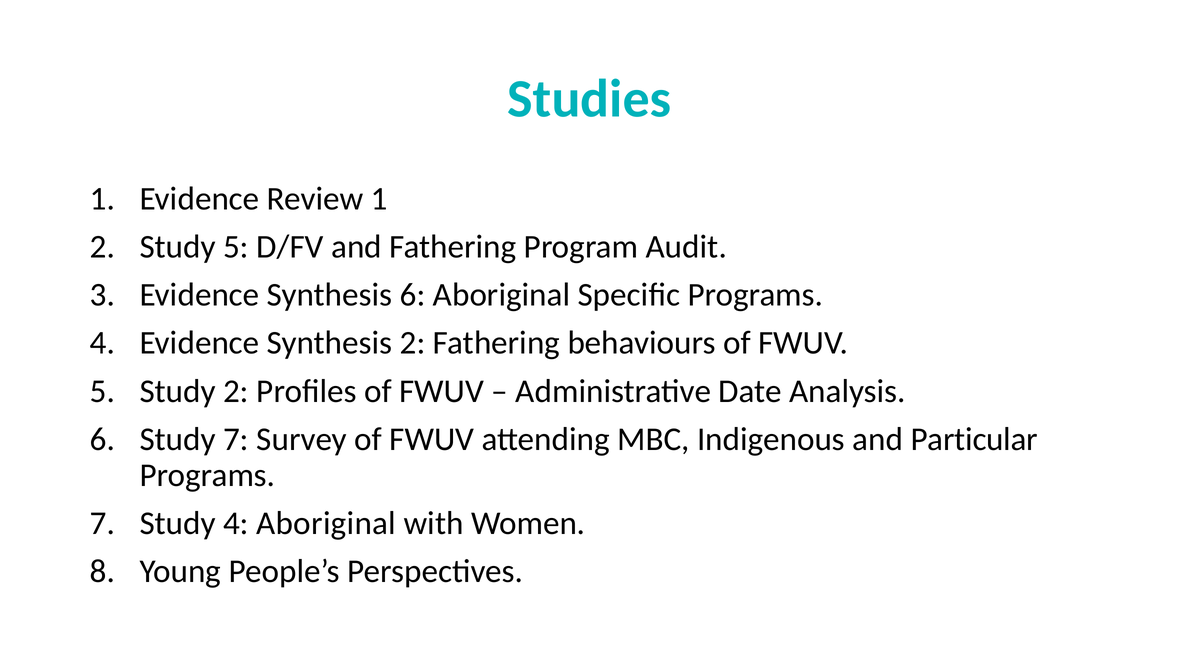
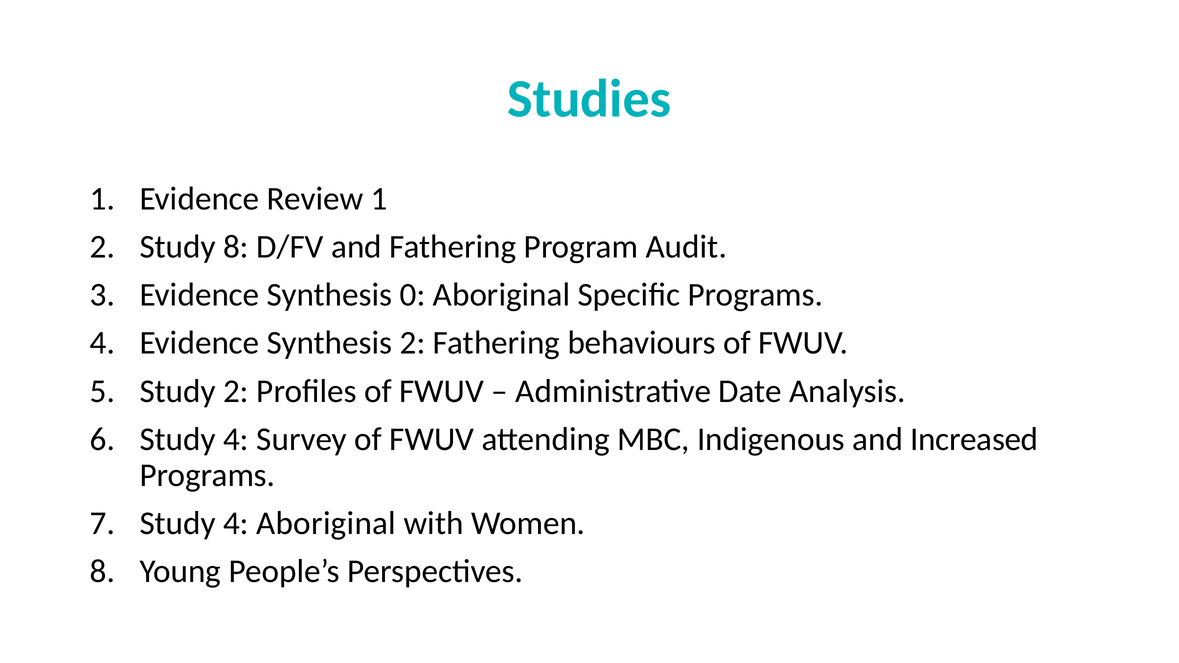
Study 5: 5 -> 8
Synthesis 6: 6 -> 0
7 at (236, 439): 7 -> 4
Particular: Particular -> Increased
